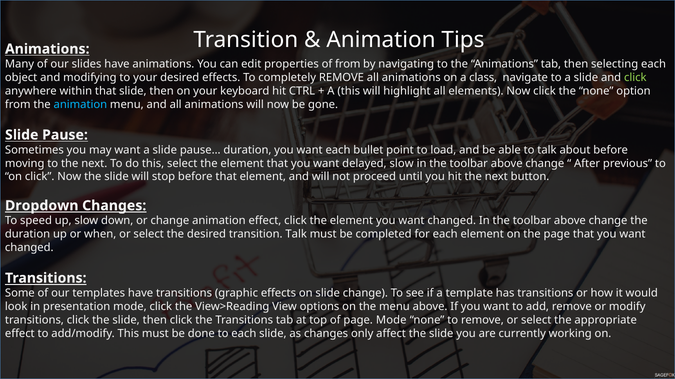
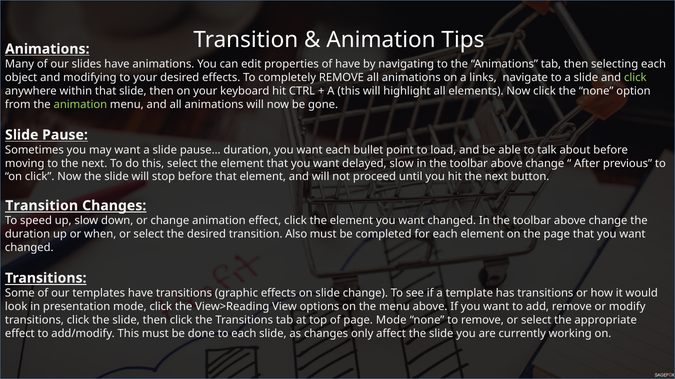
of from: from -> have
class: class -> links
animation at (80, 105) colour: light blue -> light green
Dropdown at (42, 206): Dropdown -> Transition
transition Talk: Talk -> Also
